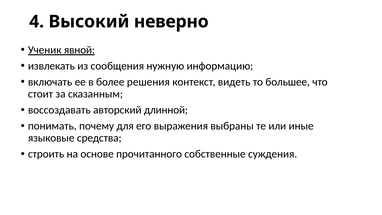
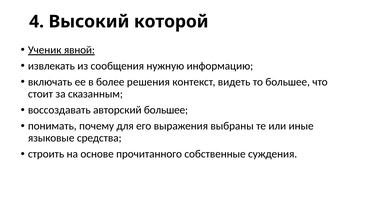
неверно: неверно -> которой
авторский длинной: длинной -> большее
